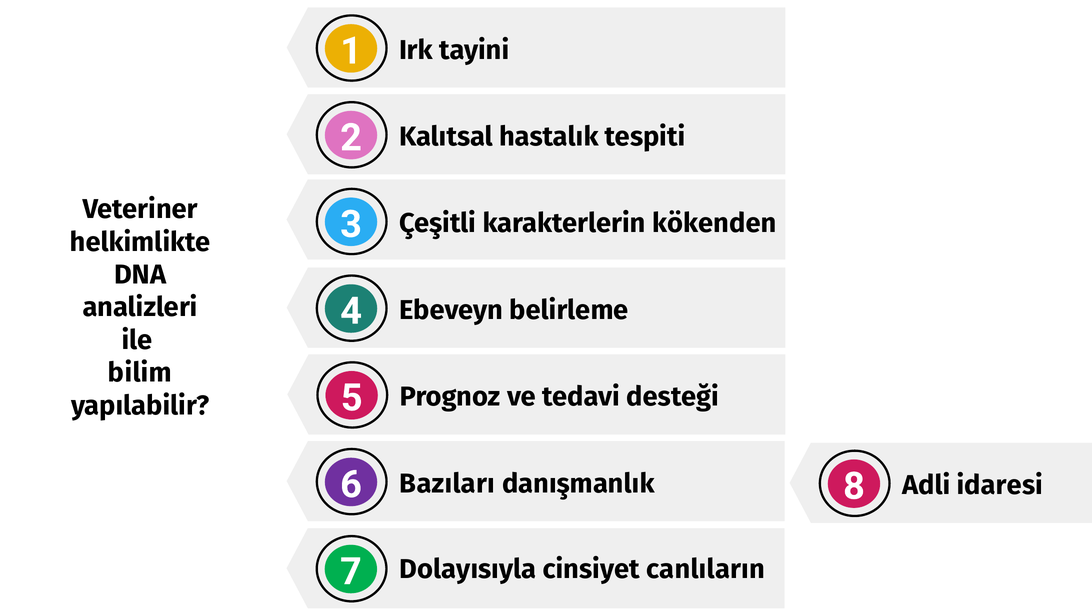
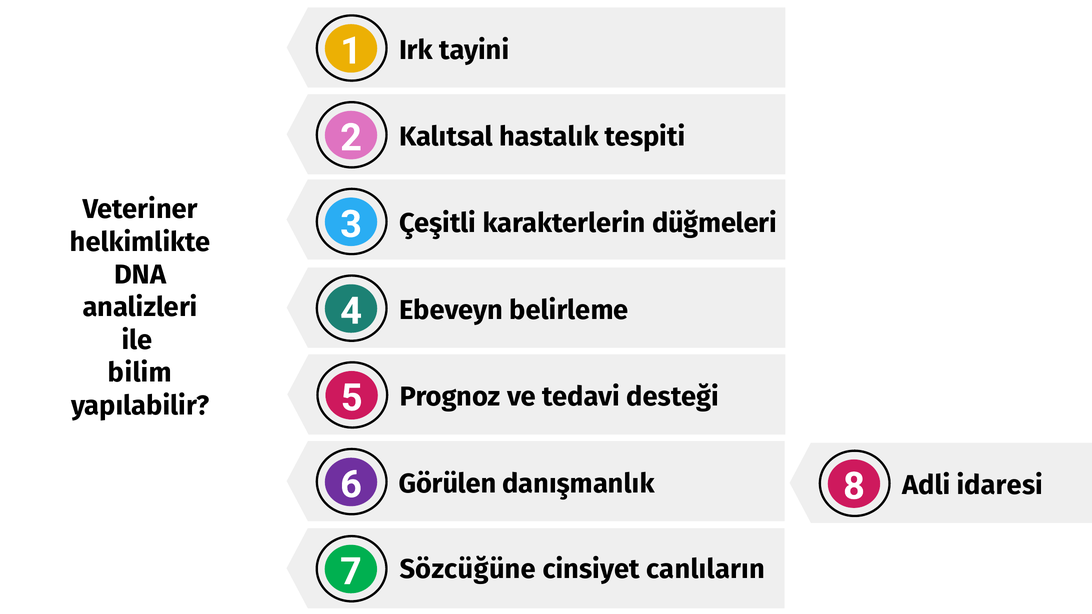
kökenden: kökenden -> düğmeleri
Bazıları: Bazıları -> Görülen
Dolayısıyla: Dolayısıyla -> Sözcüğüne
